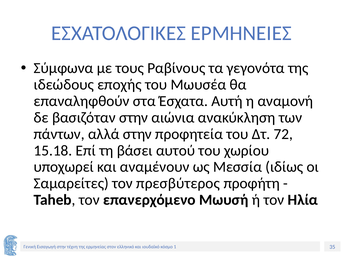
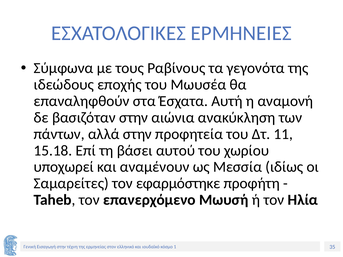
72: 72 -> 11
πρεσβύτερος: πρεσβύτερος -> εφαρμόστηκε
